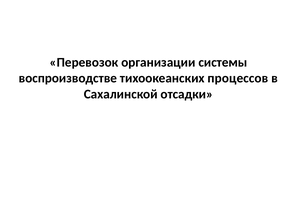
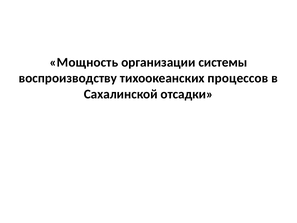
Перевозок: Перевозок -> Мощность
воспроизводстве: воспроизводстве -> воспроизводству
